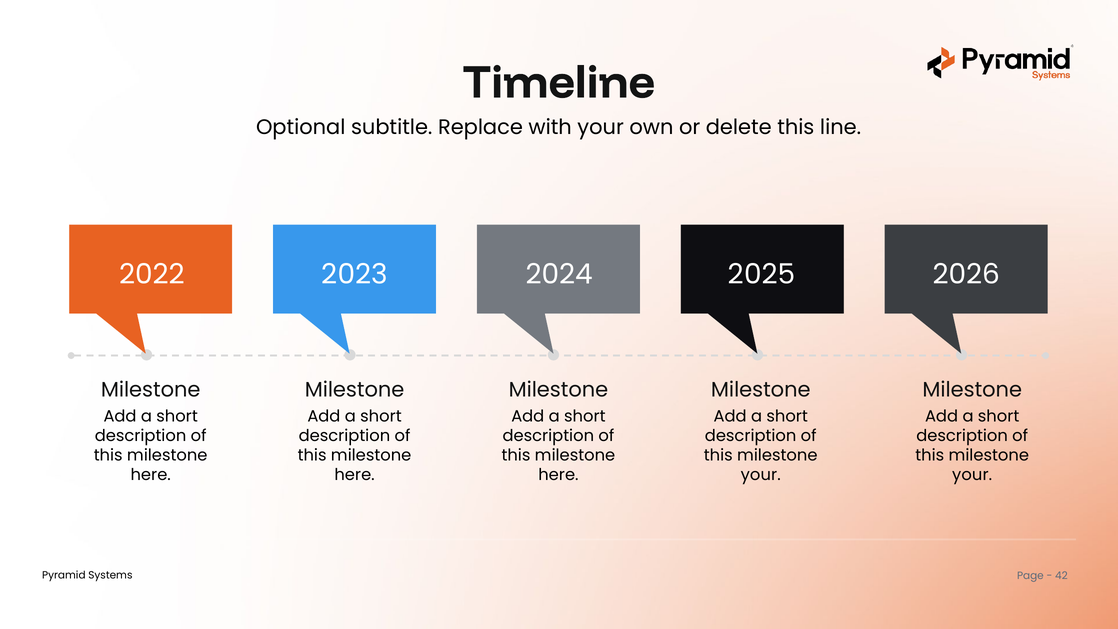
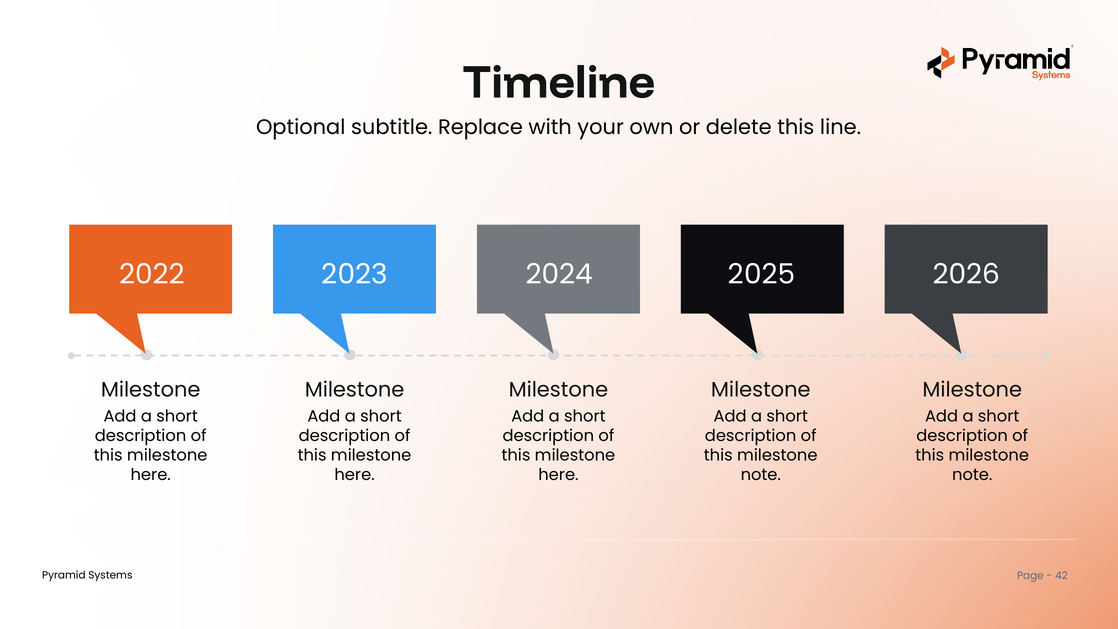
your at (761, 475): your -> note
your at (972, 475): your -> note
